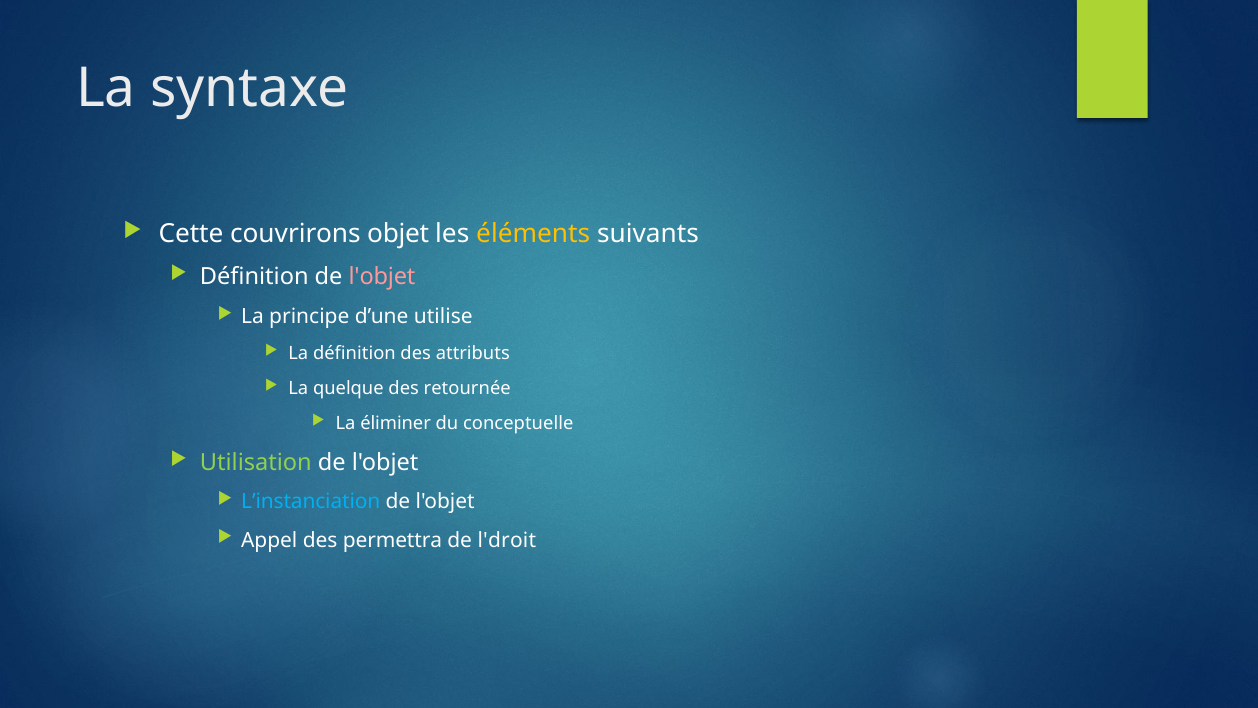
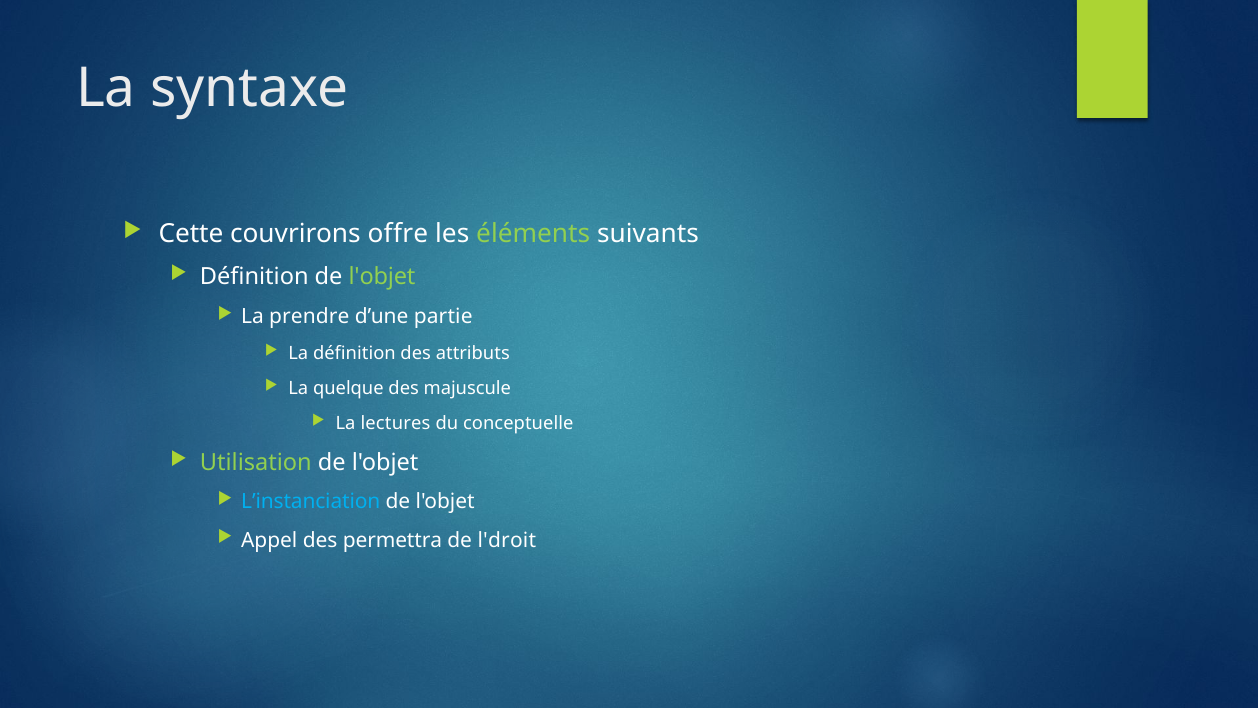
objet: objet -> offre
éléments colour: yellow -> light green
l'objet at (382, 277) colour: pink -> light green
principe: principe -> prendre
utilise: utilise -> partie
retournée: retournée -> majuscule
éliminer: éliminer -> lectures
